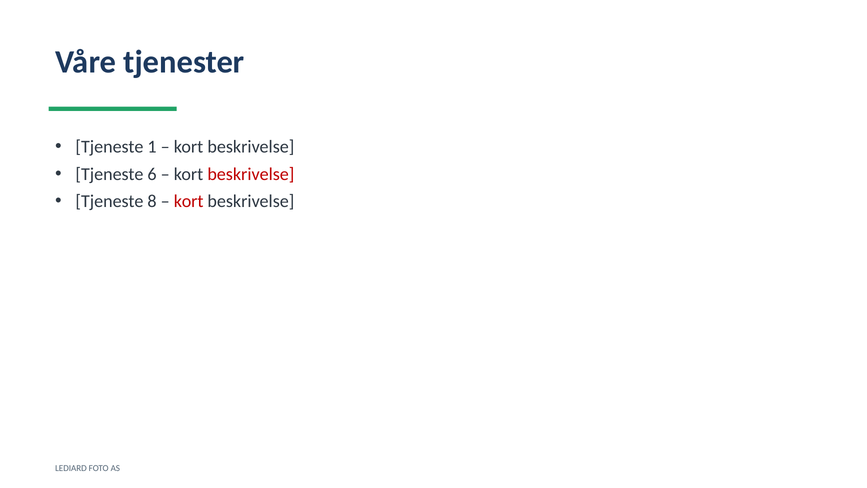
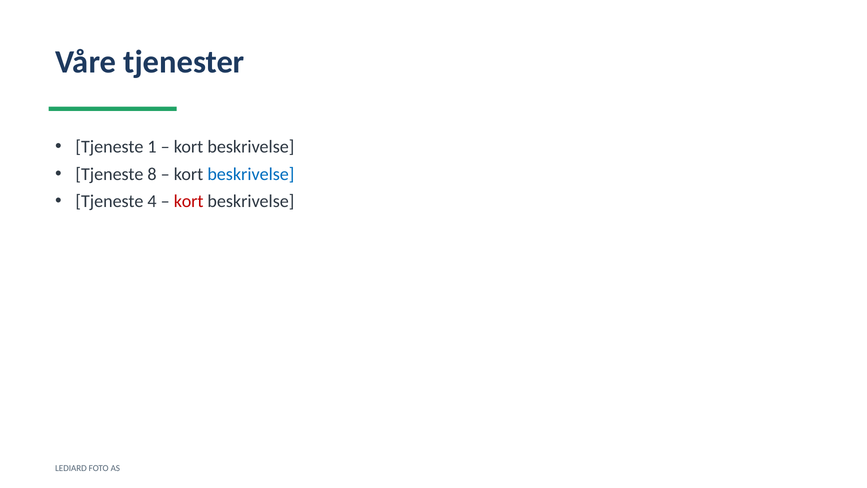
6: 6 -> 8
beskrivelse at (251, 174) colour: red -> blue
8: 8 -> 4
